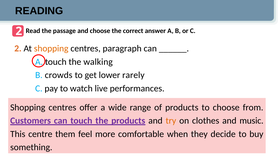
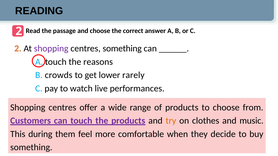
shopping at (51, 49) colour: orange -> purple
centres paragraph: paragraph -> something
walking: walking -> reasons
centre: centre -> during
